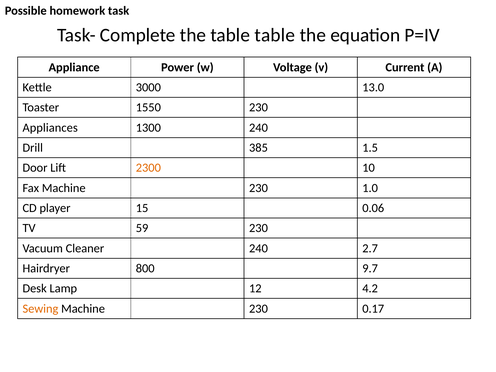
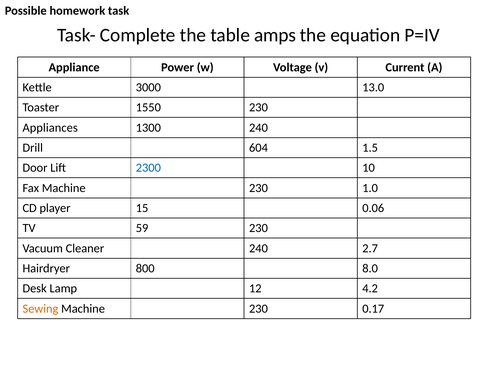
table table: table -> amps
385: 385 -> 604
2300 colour: orange -> blue
9.7: 9.7 -> 8.0
